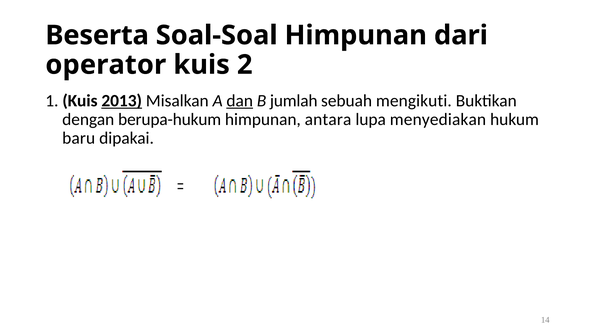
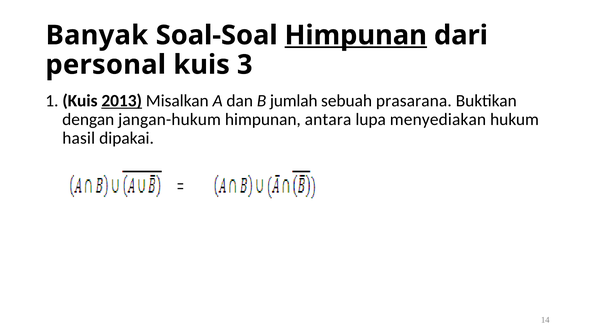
Beserta: Beserta -> Banyak
Himpunan at (356, 35) underline: none -> present
operator: operator -> personal
2: 2 -> 3
dan underline: present -> none
mengikuti: mengikuti -> prasarana
berupa-hukum: berupa-hukum -> jangan-hukum
baru: baru -> hasil
